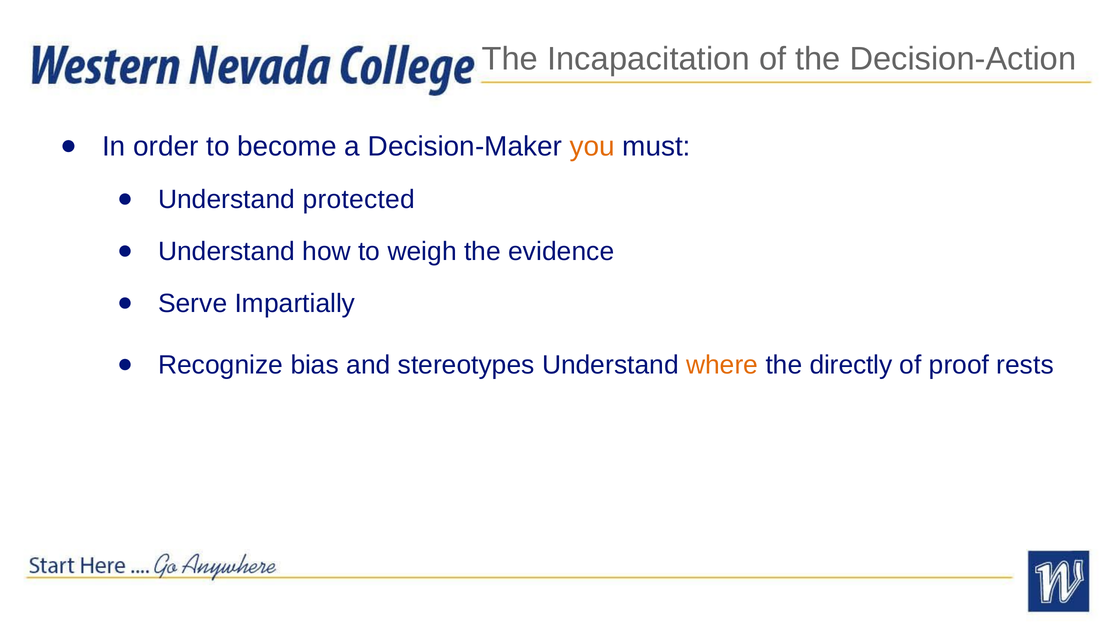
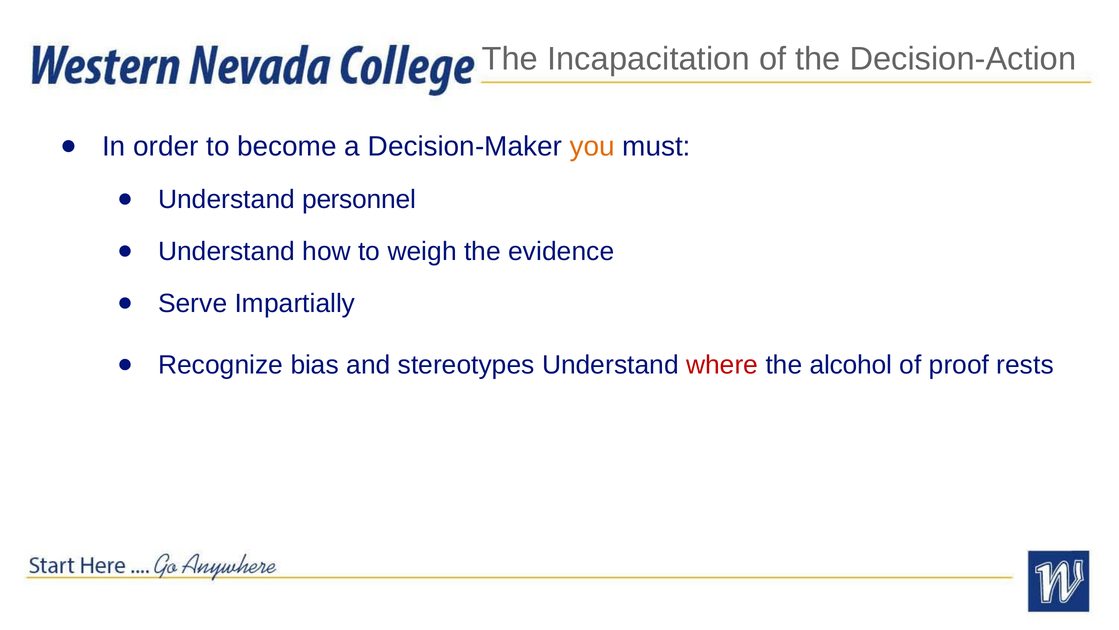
protected: protected -> personnel
where colour: orange -> red
directly: directly -> alcohol
